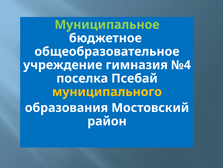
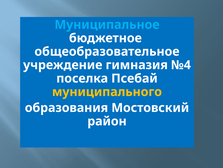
Муниципальное colour: light green -> light blue
